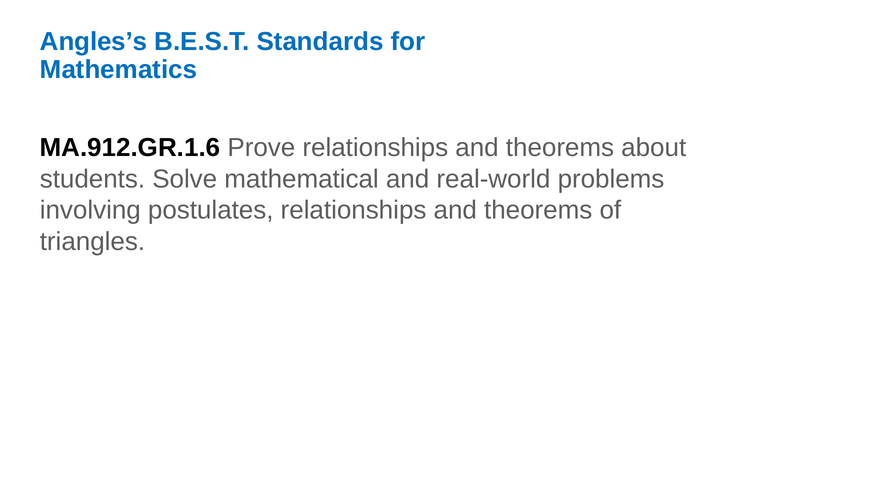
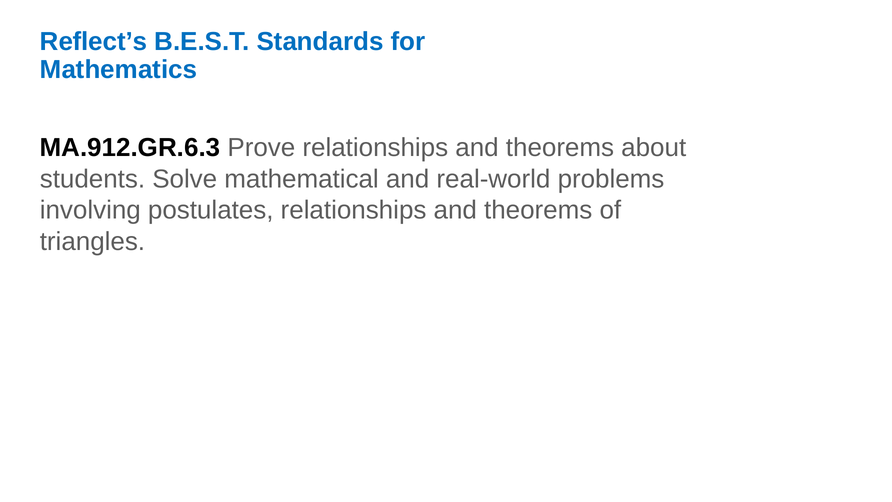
Angles’s: Angles’s -> Reflect’s
MA.912.GR.1.6: MA.912.GR.1.6 -> MA.912.GR.6.3
